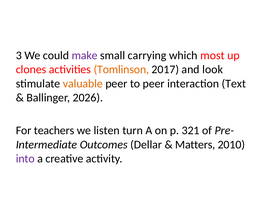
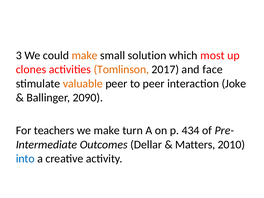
make at (85, 55) colour: purple -> orange
carrying: carrying -> solution
look: look -> face
Text: Text -> Joke
2026: 2026 -> 2090
we listen: listen -> make
321: 321 -> 434
into colour: purple -> blue
